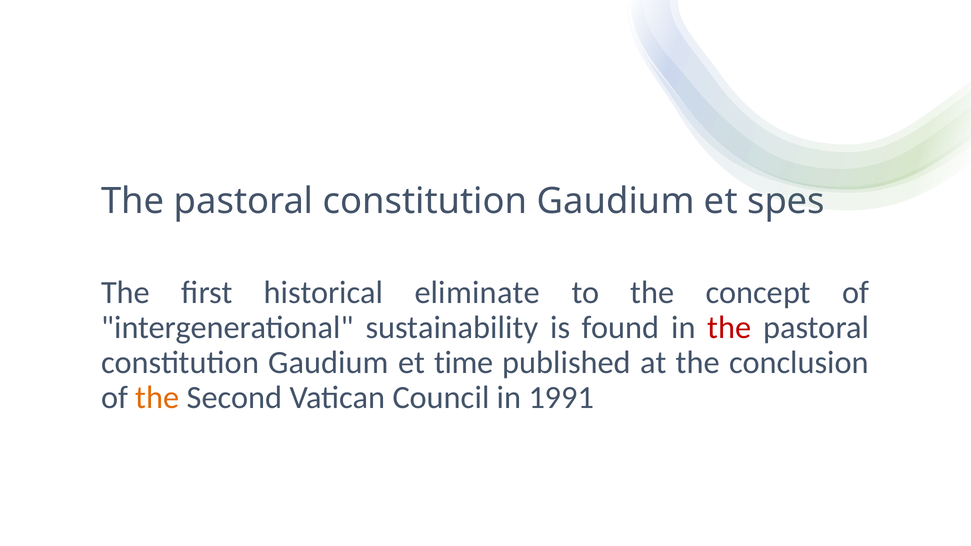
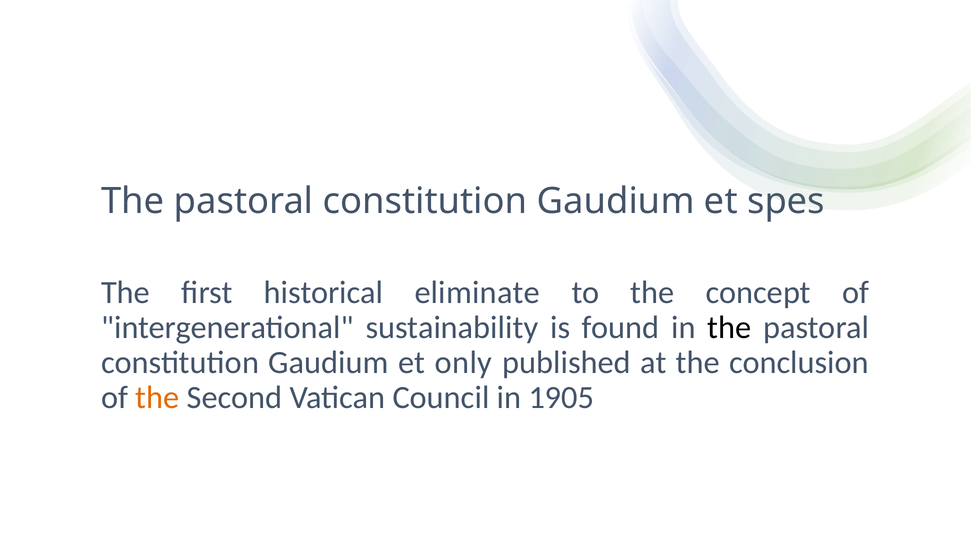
the at (729, 328) colour: red -> black
time: time -> only
1991: 1991 -> 1905
